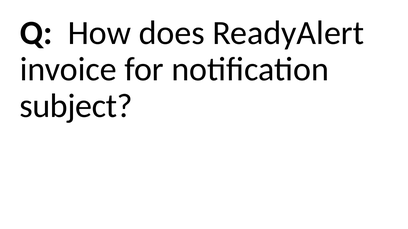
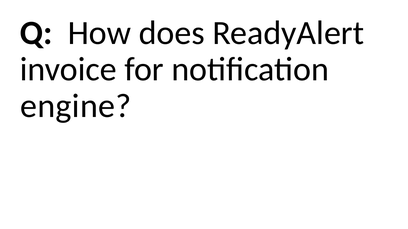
subject: subject -> engine
